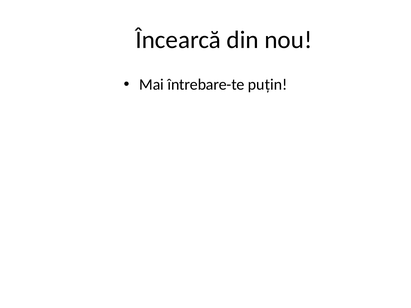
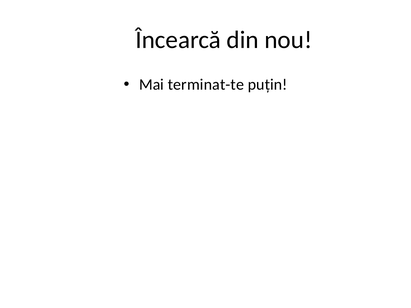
întrebare-te: întrebare-te -> terminat-te
